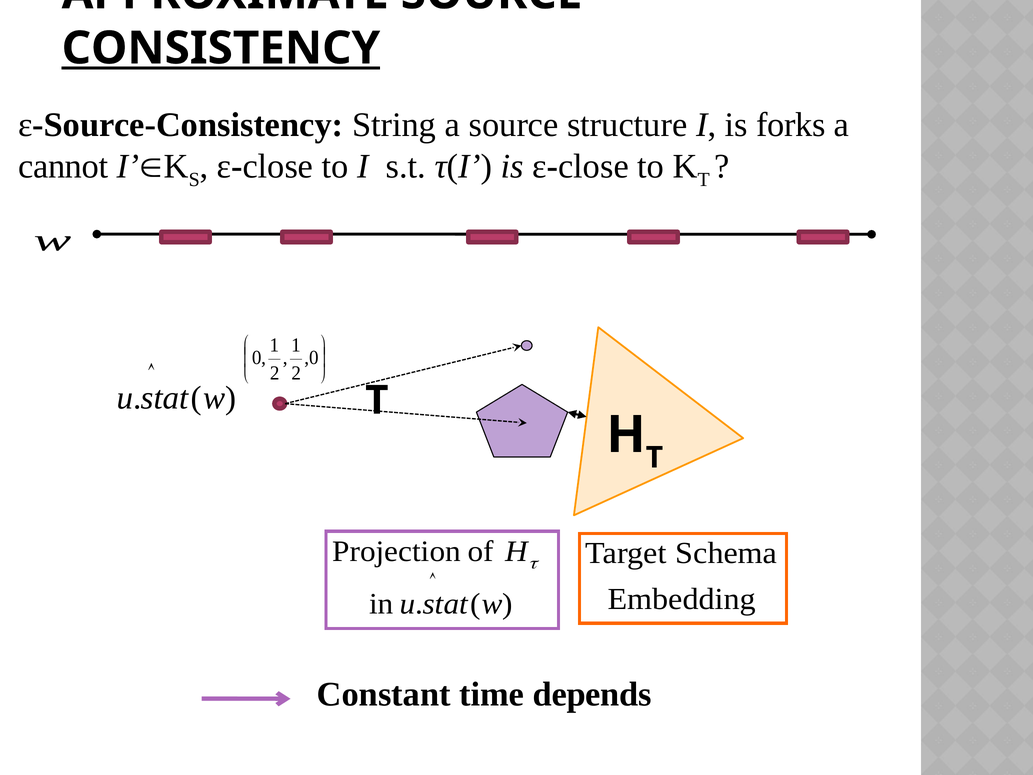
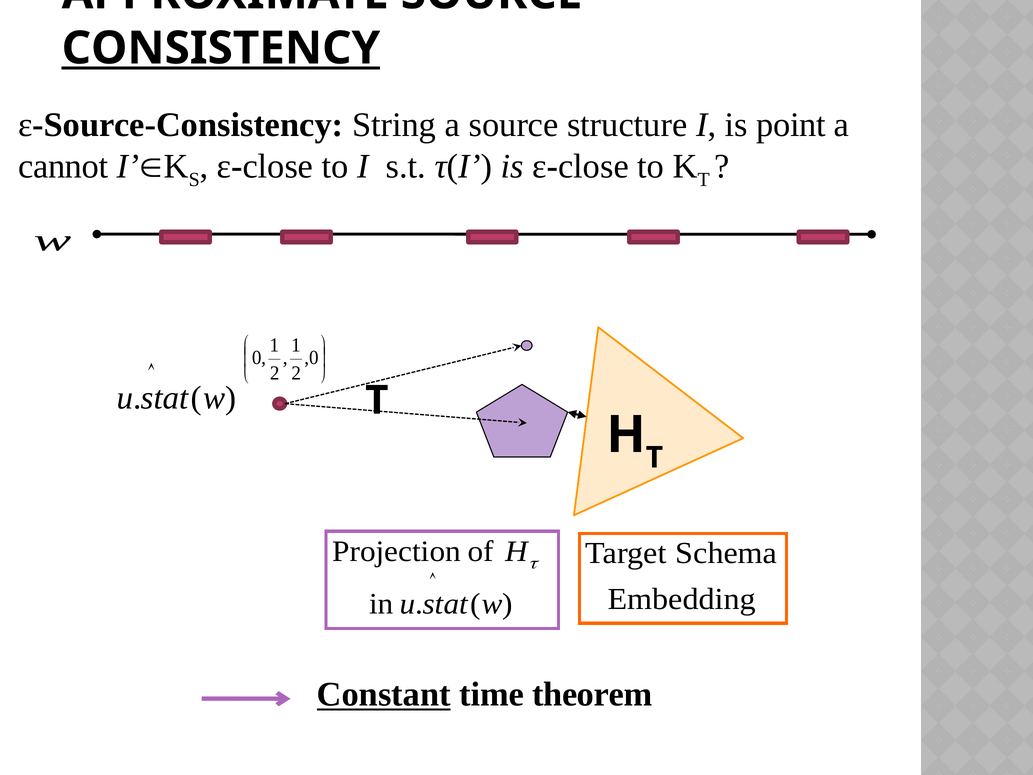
forks: forks -> point
Constant underline: none -> present
depends: depends -> theorem
